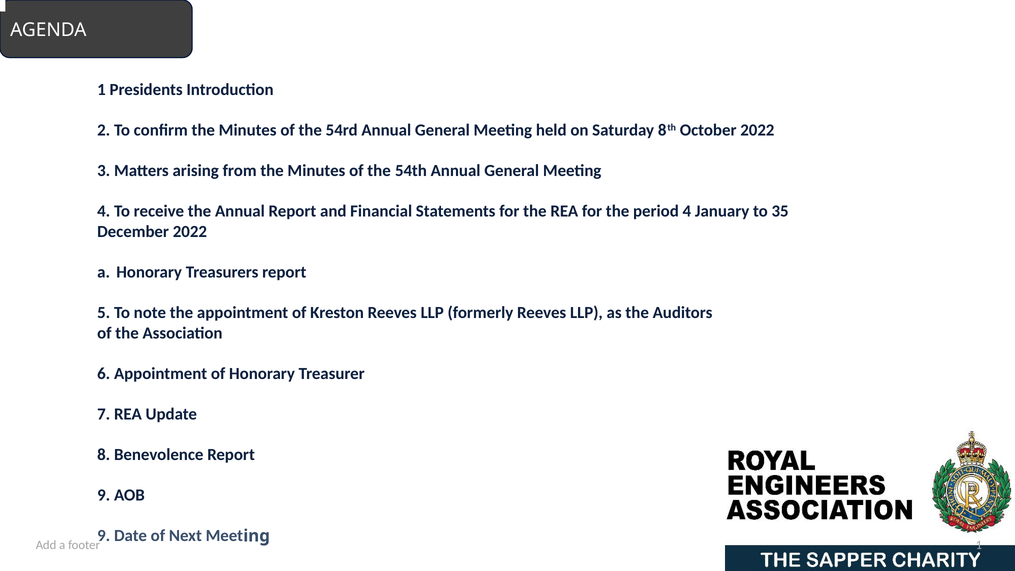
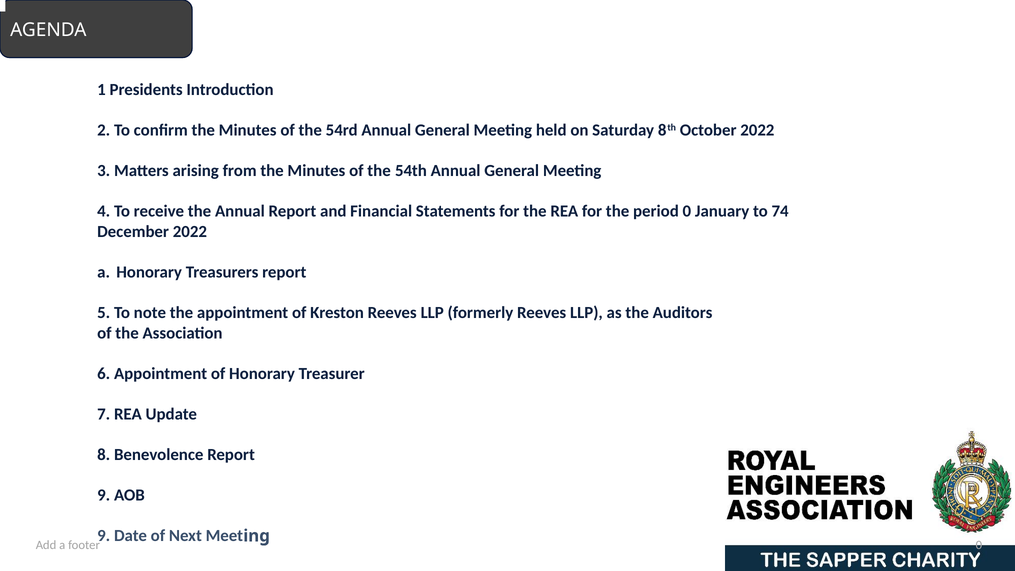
period 4: 4 -> 0
35: 35 -> 74
footer 1: 1 -> 0
